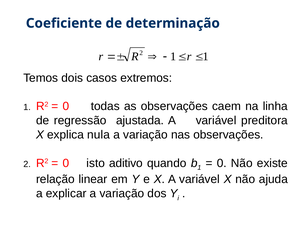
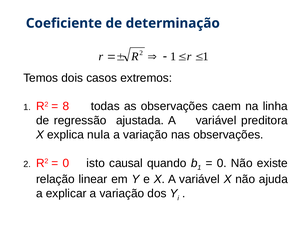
0 at (66, 106): 0 -> 8
aditivo: aditivo -> causal
